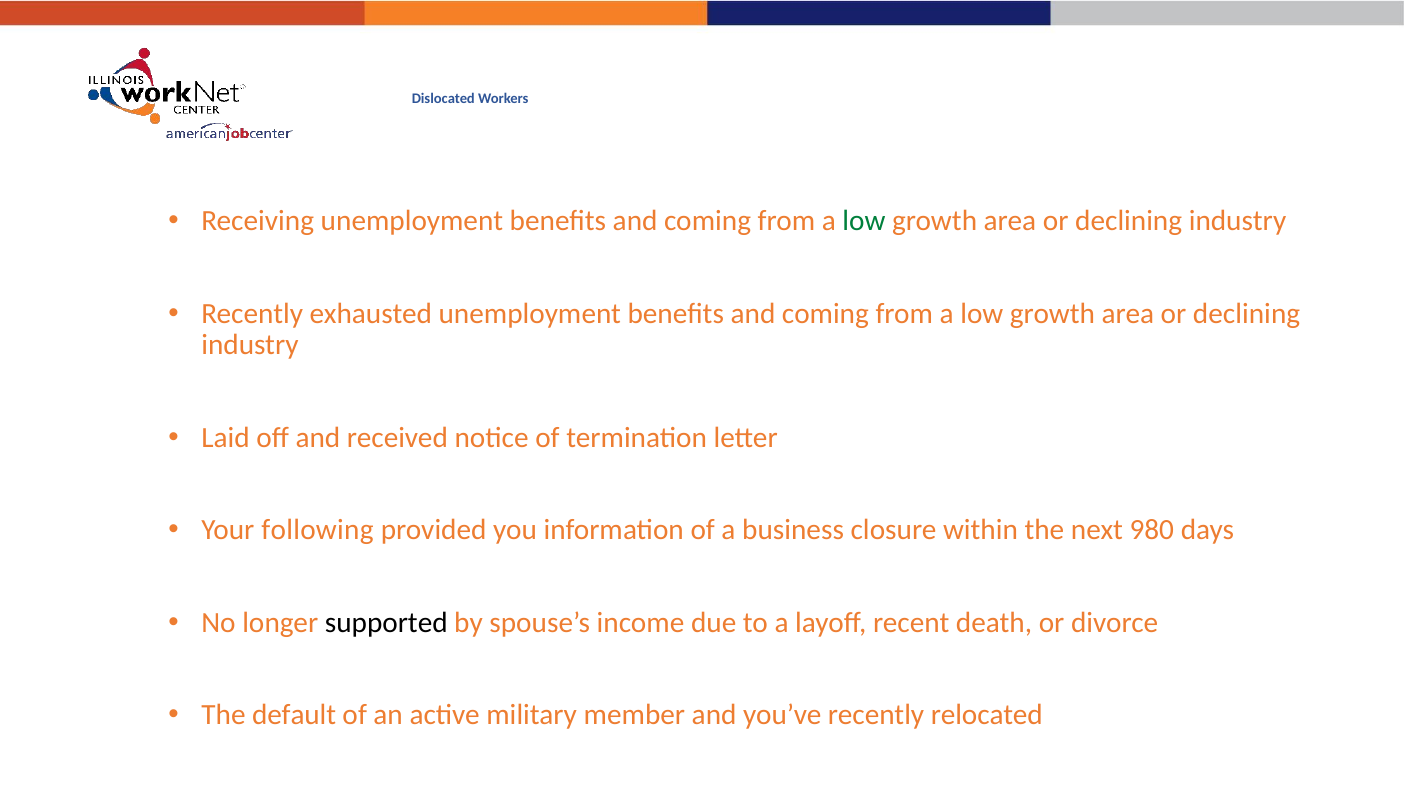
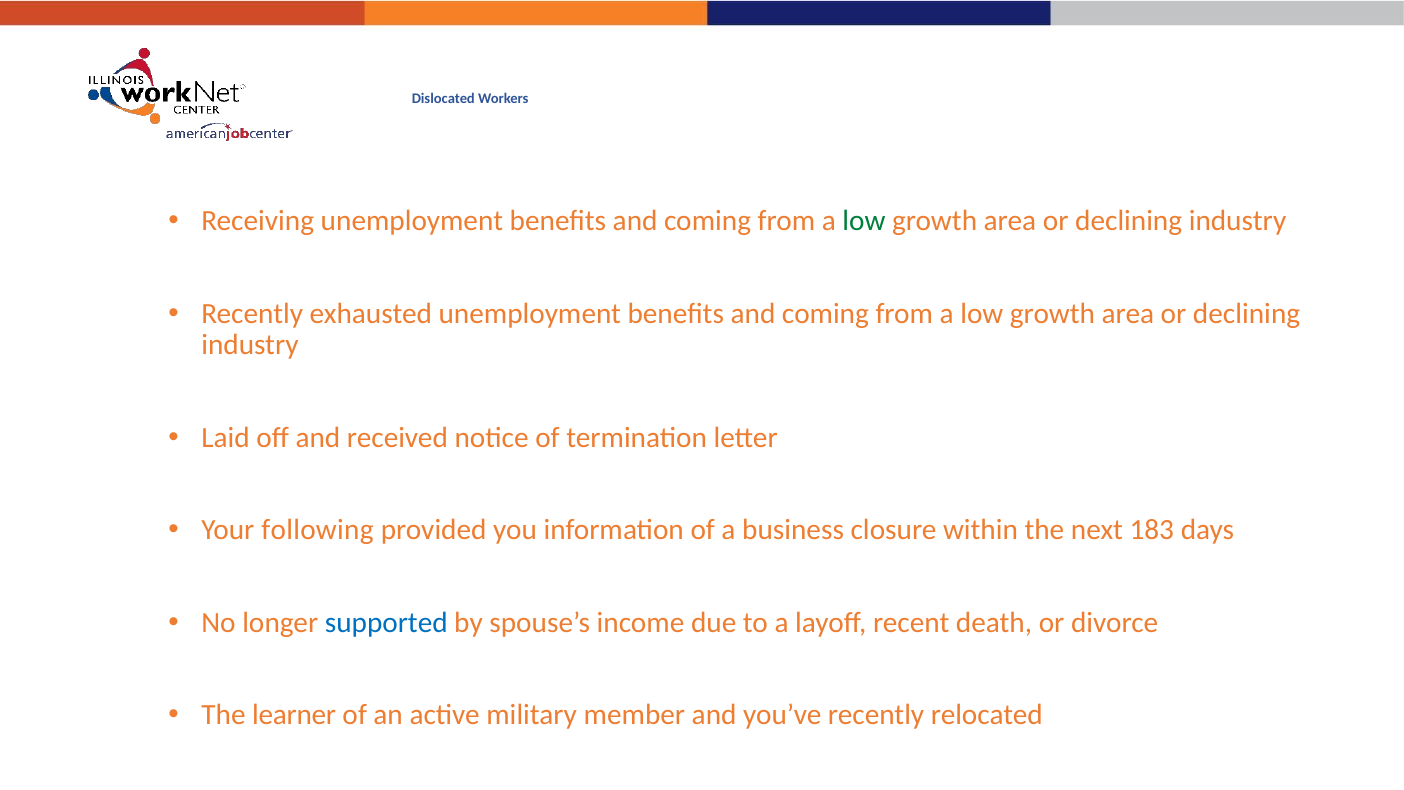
980: 980 -> 183
supported colour: black -> blue
default: default -> learner
